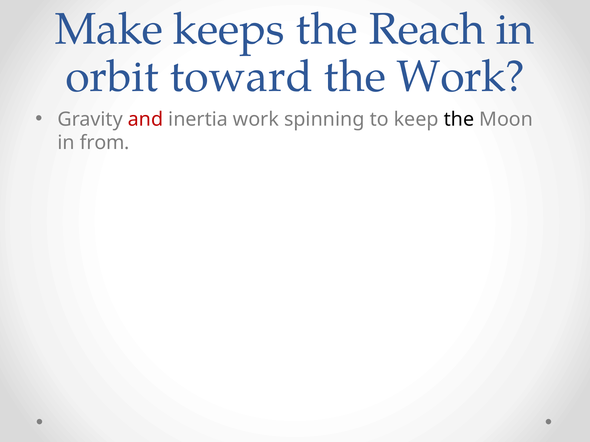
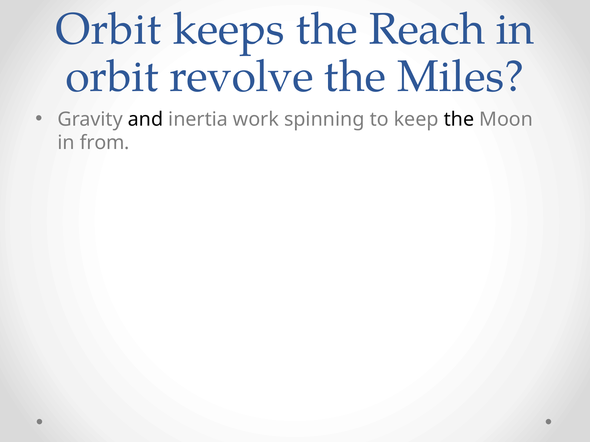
Make at (109, 29): Make -> Orbit
toward: toward -> revolve
the Work: Work -> Miles
and colour: red -> black
